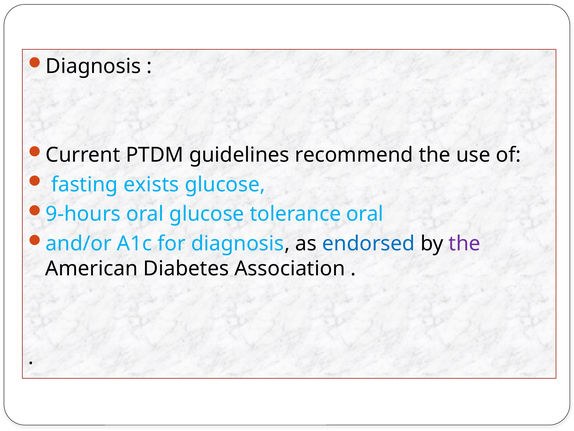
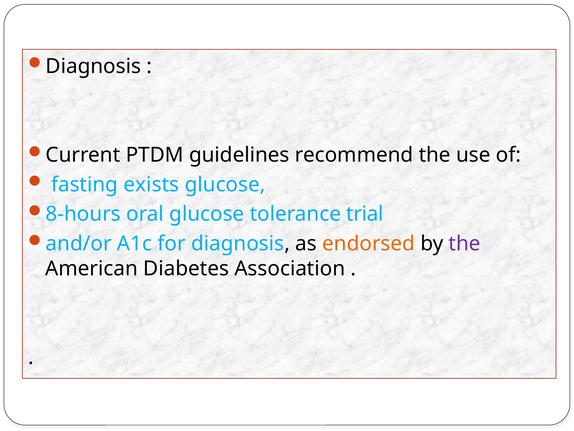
9-hours: 9-hours -> 8-hours
tolerance oral: oral -> trial
endorsed colour: blue -> orange
